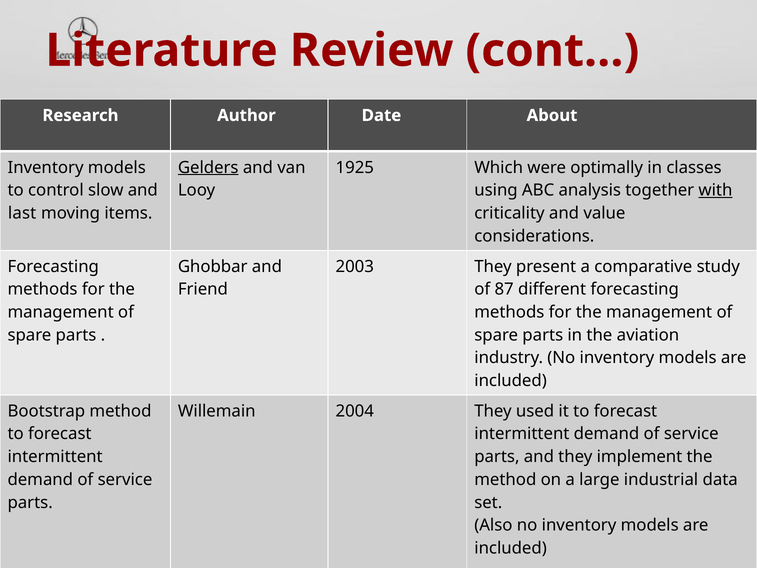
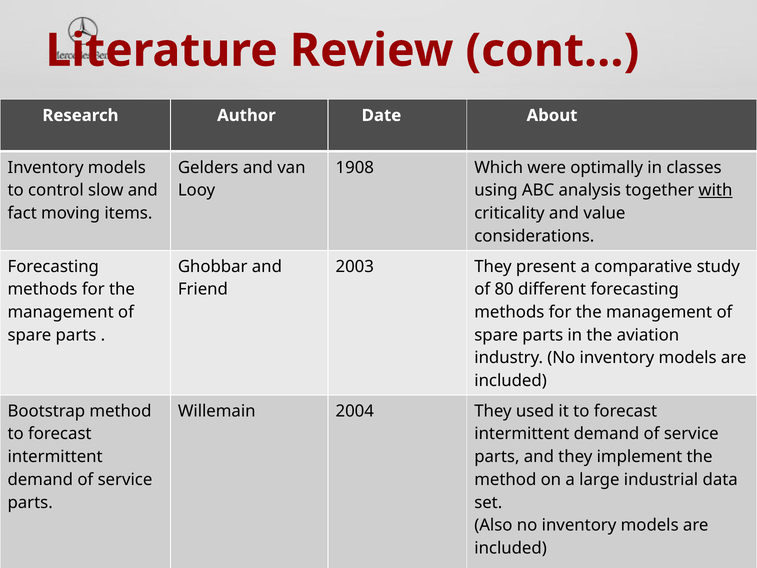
Gelders underline: present -> none
1925: 1925 -> 1908
last: last -> fact
87: 87 -> 80
